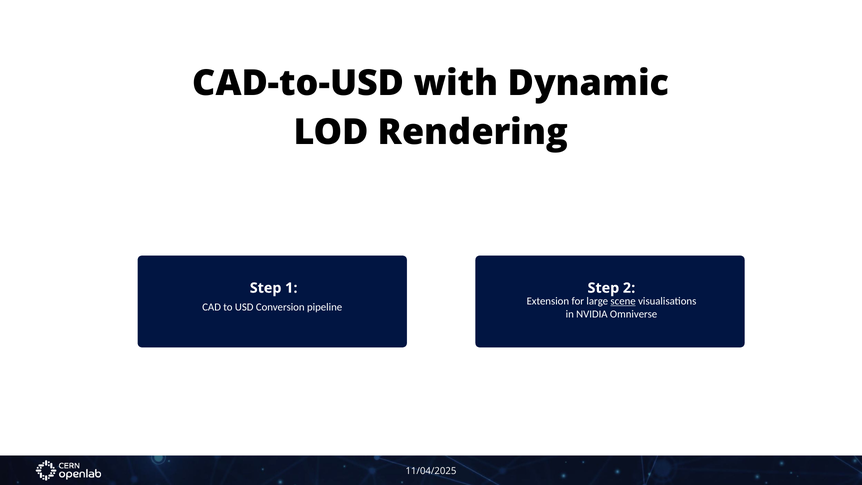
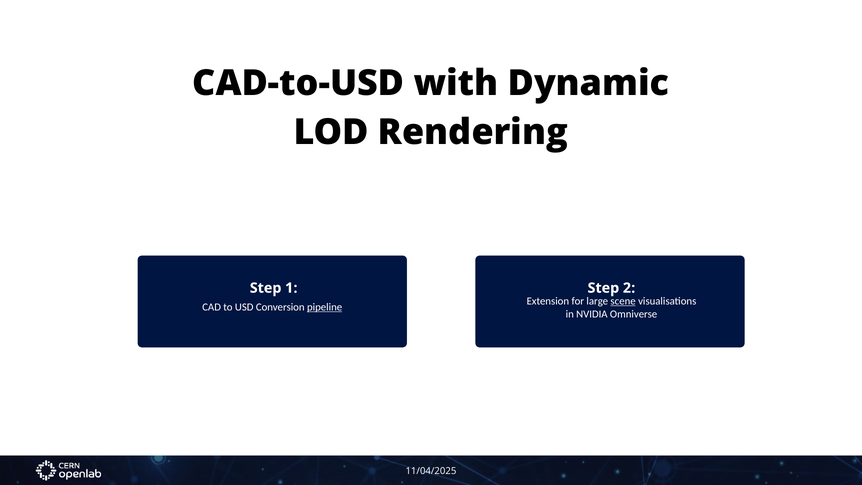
pipeline underline: none -> present
